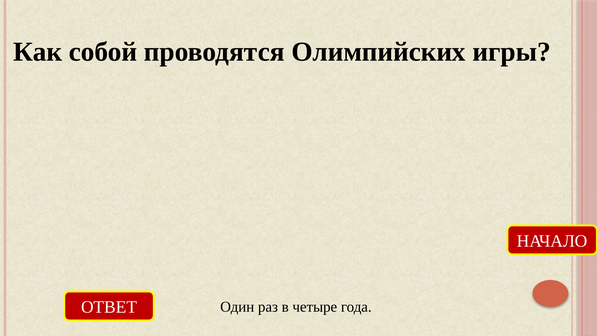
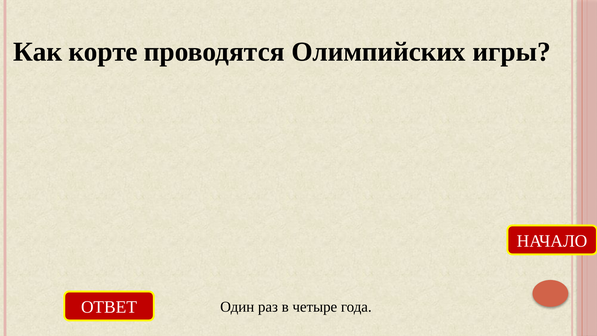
собой: собой -> корте
